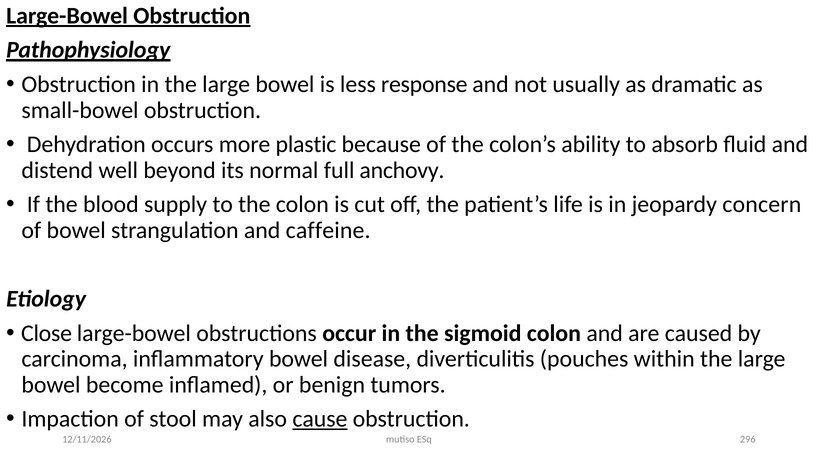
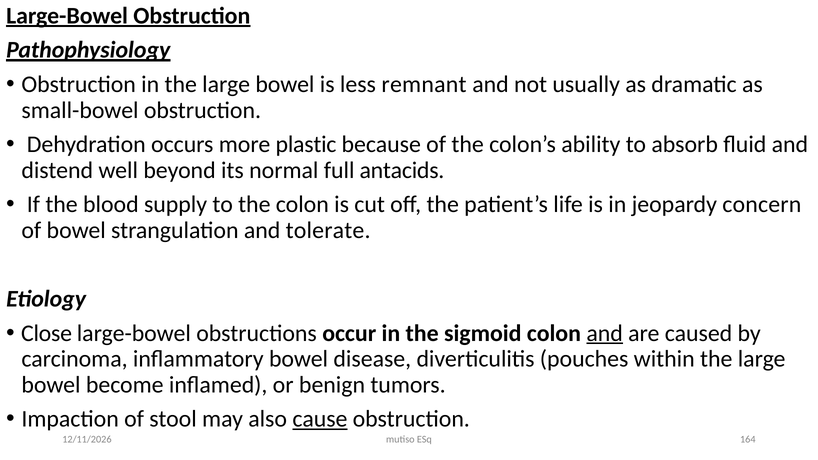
response: response -> remnant
anchovy: anchovy -> antacids
caffeine: caffeine -> tolerate
and at (605, 333) underline: none -> present
296: 296 -> 164
